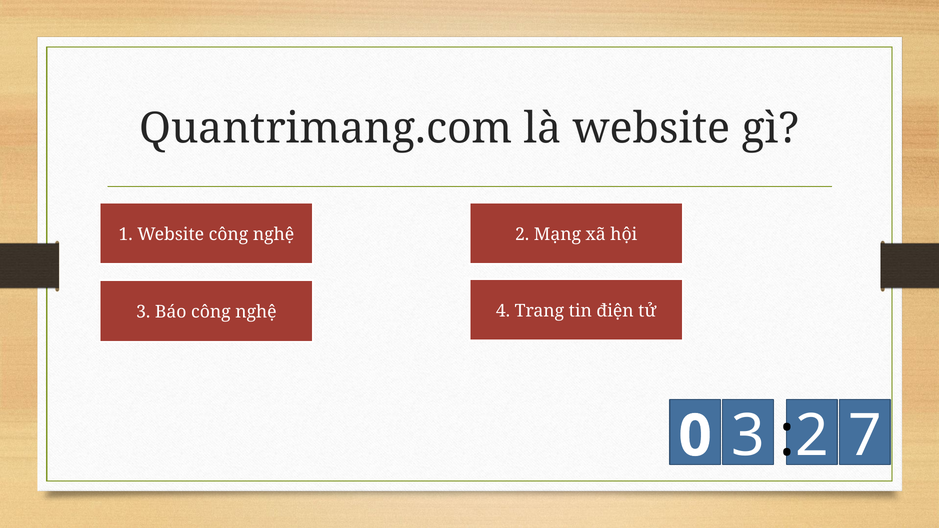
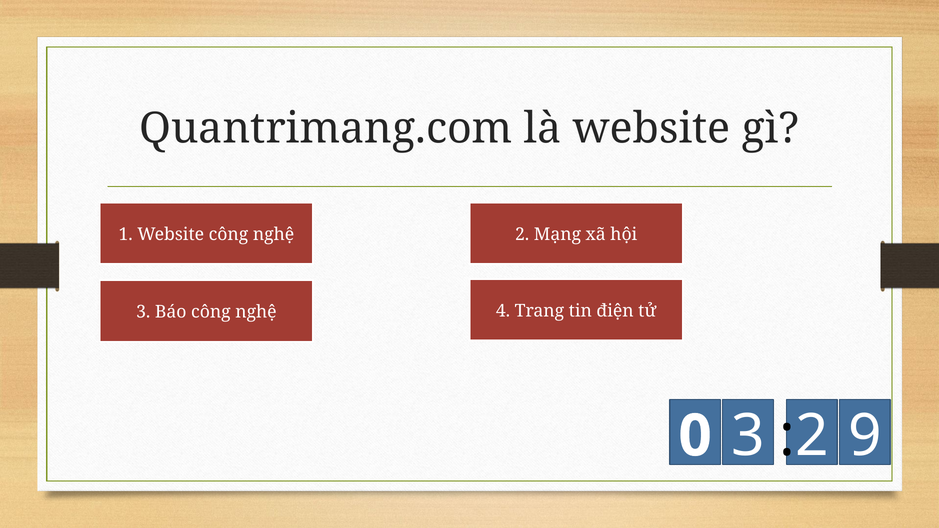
7: 7 -> 9
